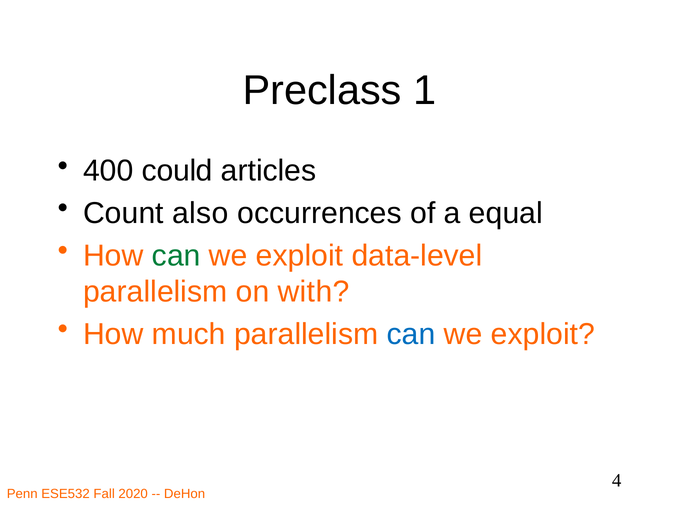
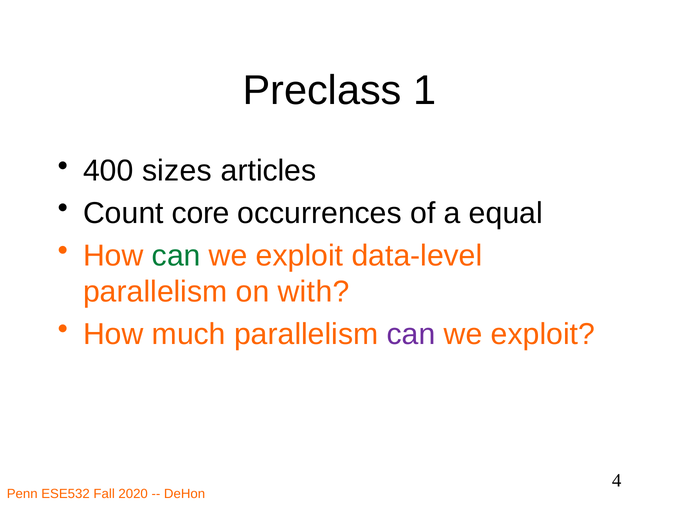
could: could -> sizes
also: also -> core
can at (411, 334) colour: blue -> purple
